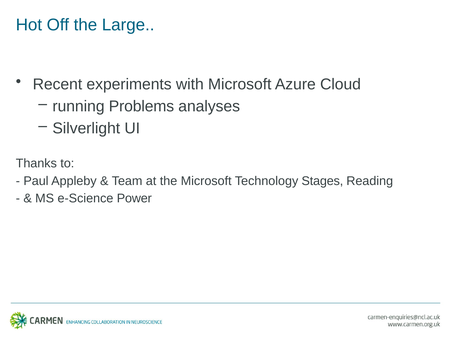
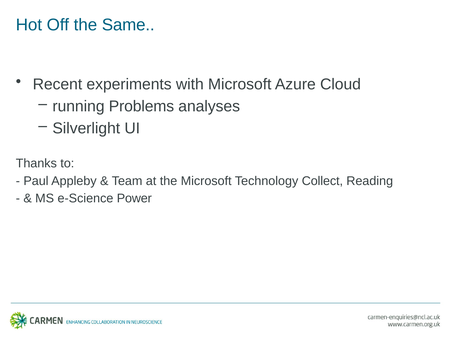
Large: Large -> Same
Stages: Stages -> Collect
